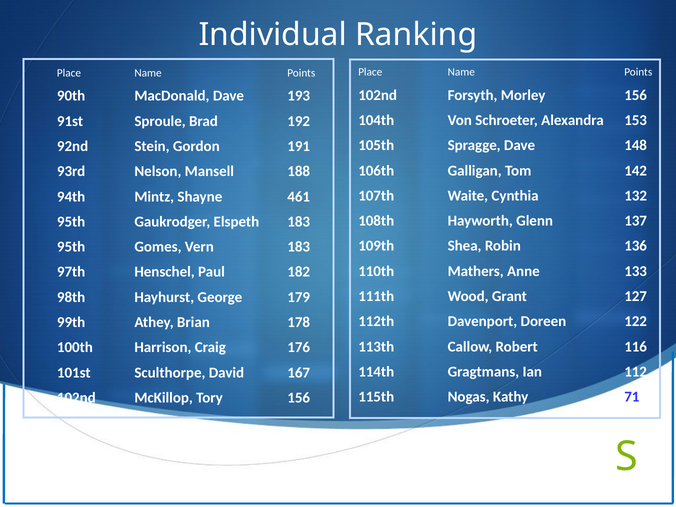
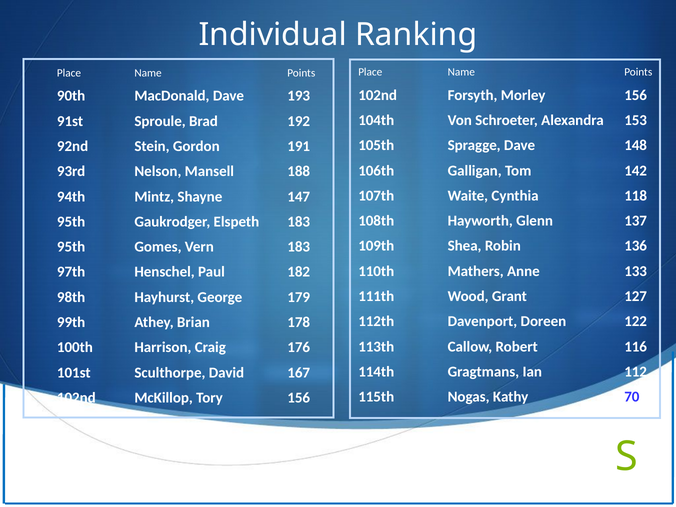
132: 132 -> 118
461: 461 -> 147
71: 71 -> 70
